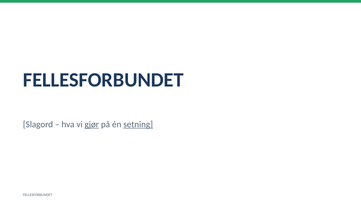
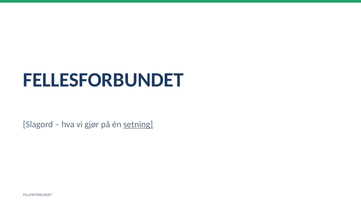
gjør underline: present -> none
